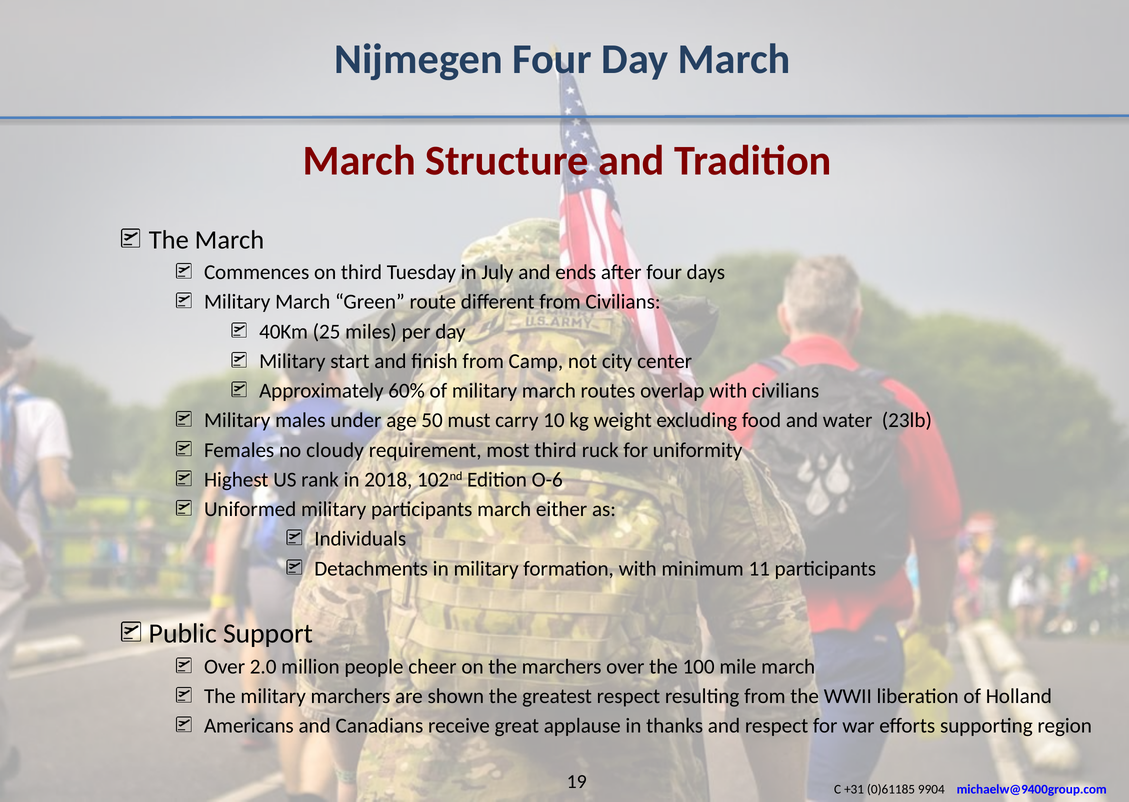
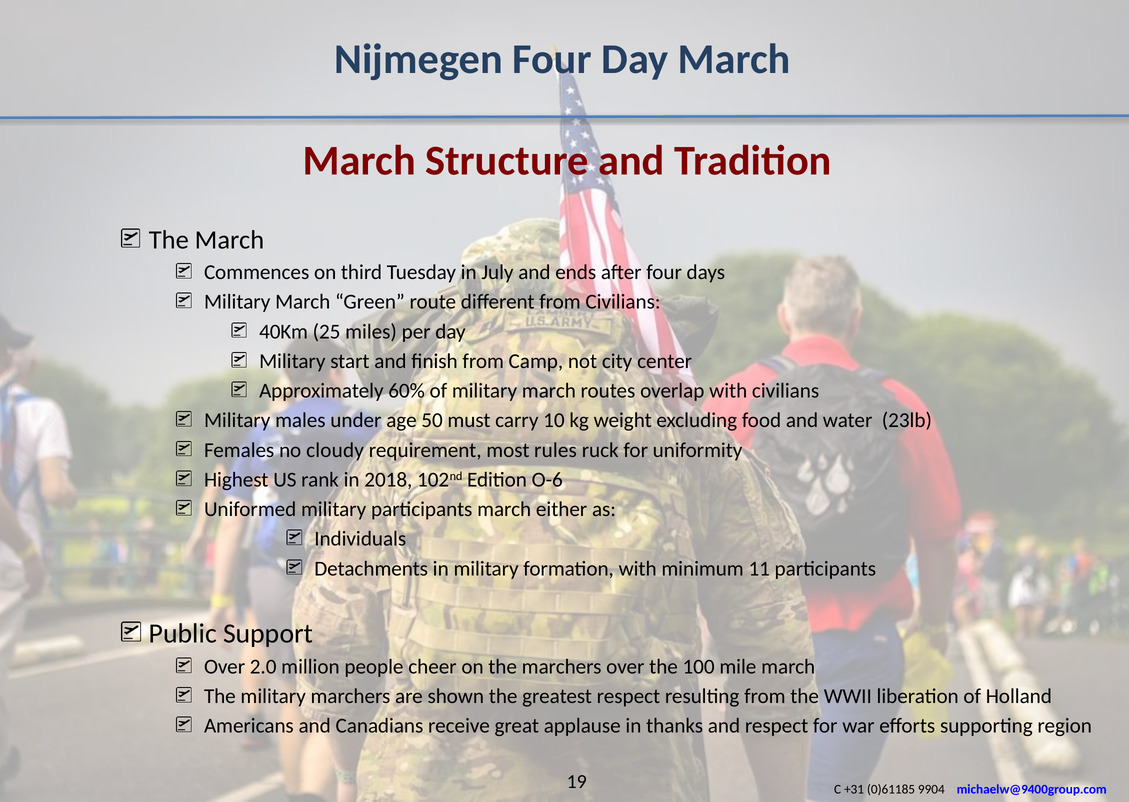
most third: third -> rules
